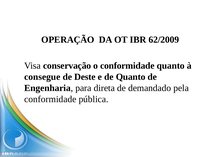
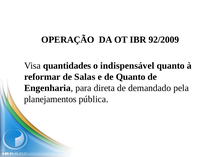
62/2009: 62/2009 -> 92/2009
conservação: conservação -> quantidades
o conformidade: conformidade -> indispensável
consegue: consegue -> reformar
Deste: Deste -> Salas
conformidade at (50, 99): conformidade -> planejamentos
